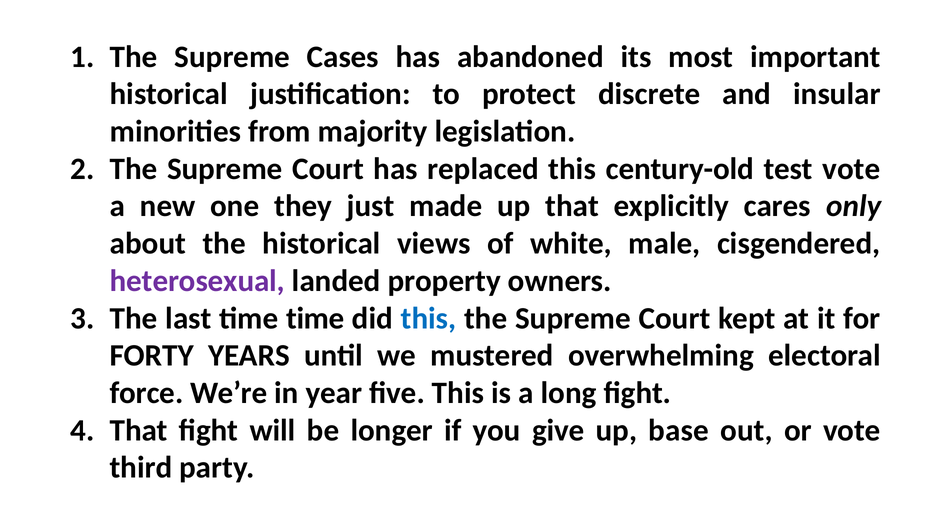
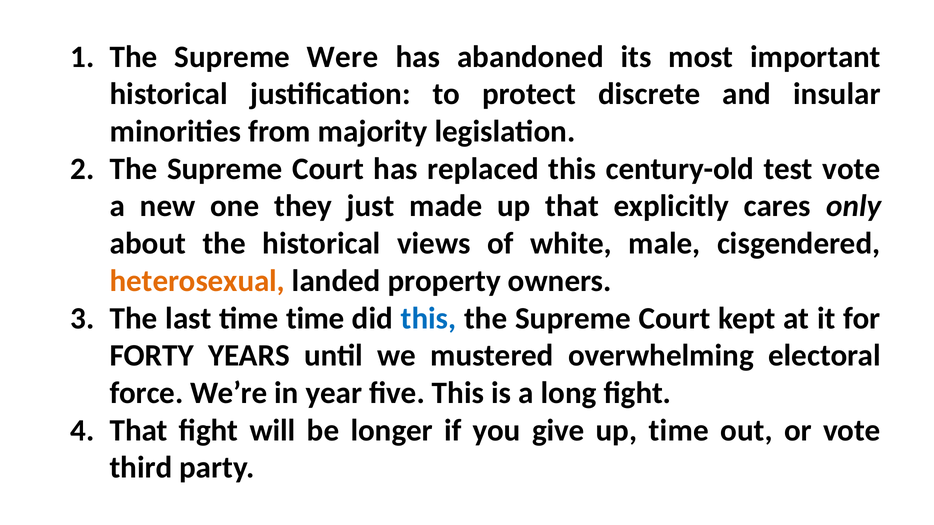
Cases: Cases -> Were
heterosexual colour: purple -> orange
up base: base -> time
